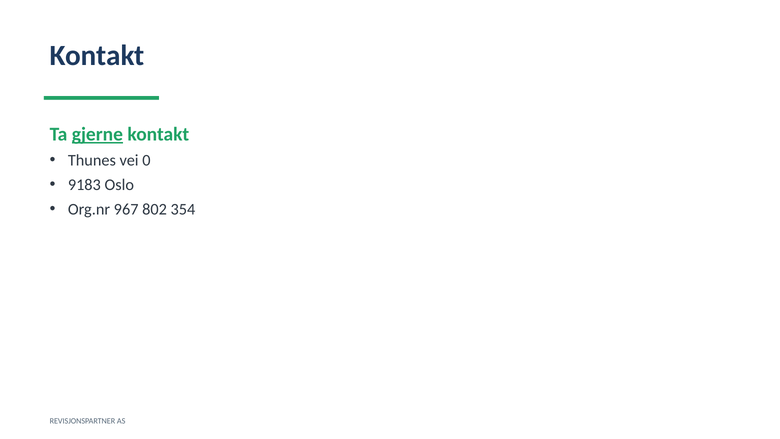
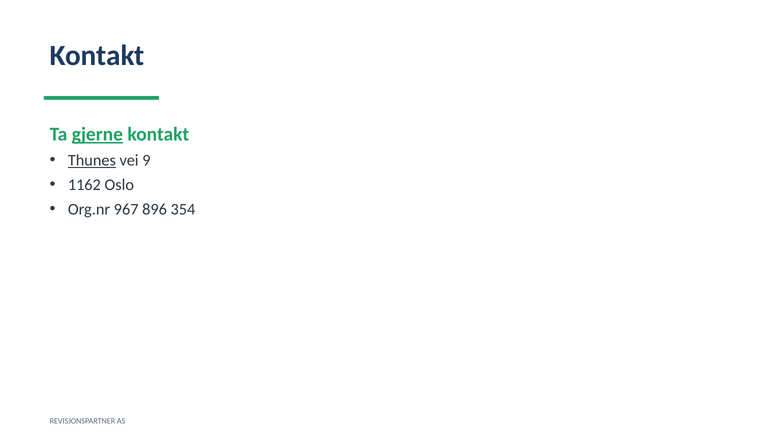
Thunes underline: none -> present
0: 0 -> 9
9183: 9183 -> 1162
802: 802 -> 896
